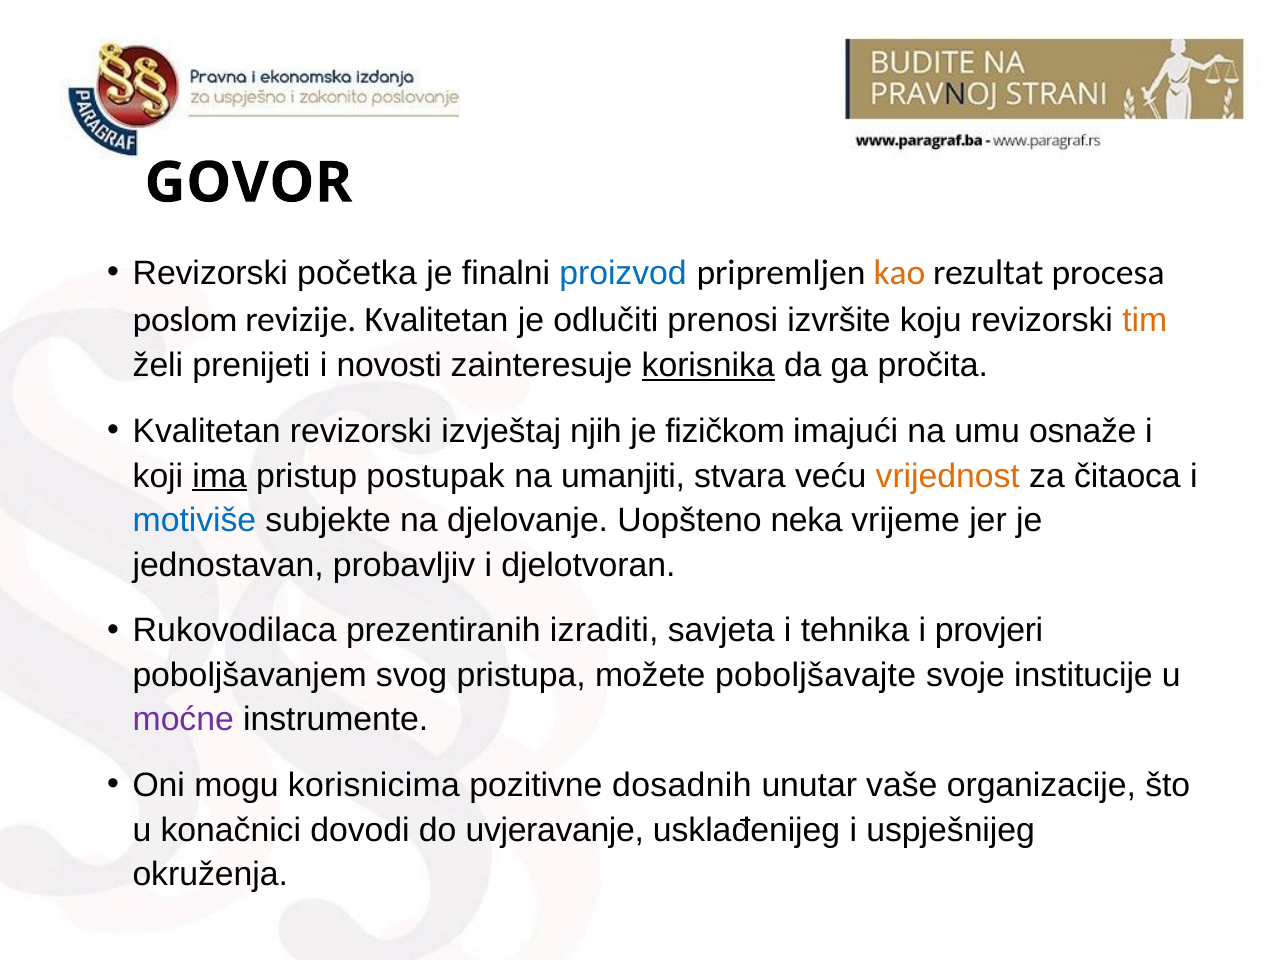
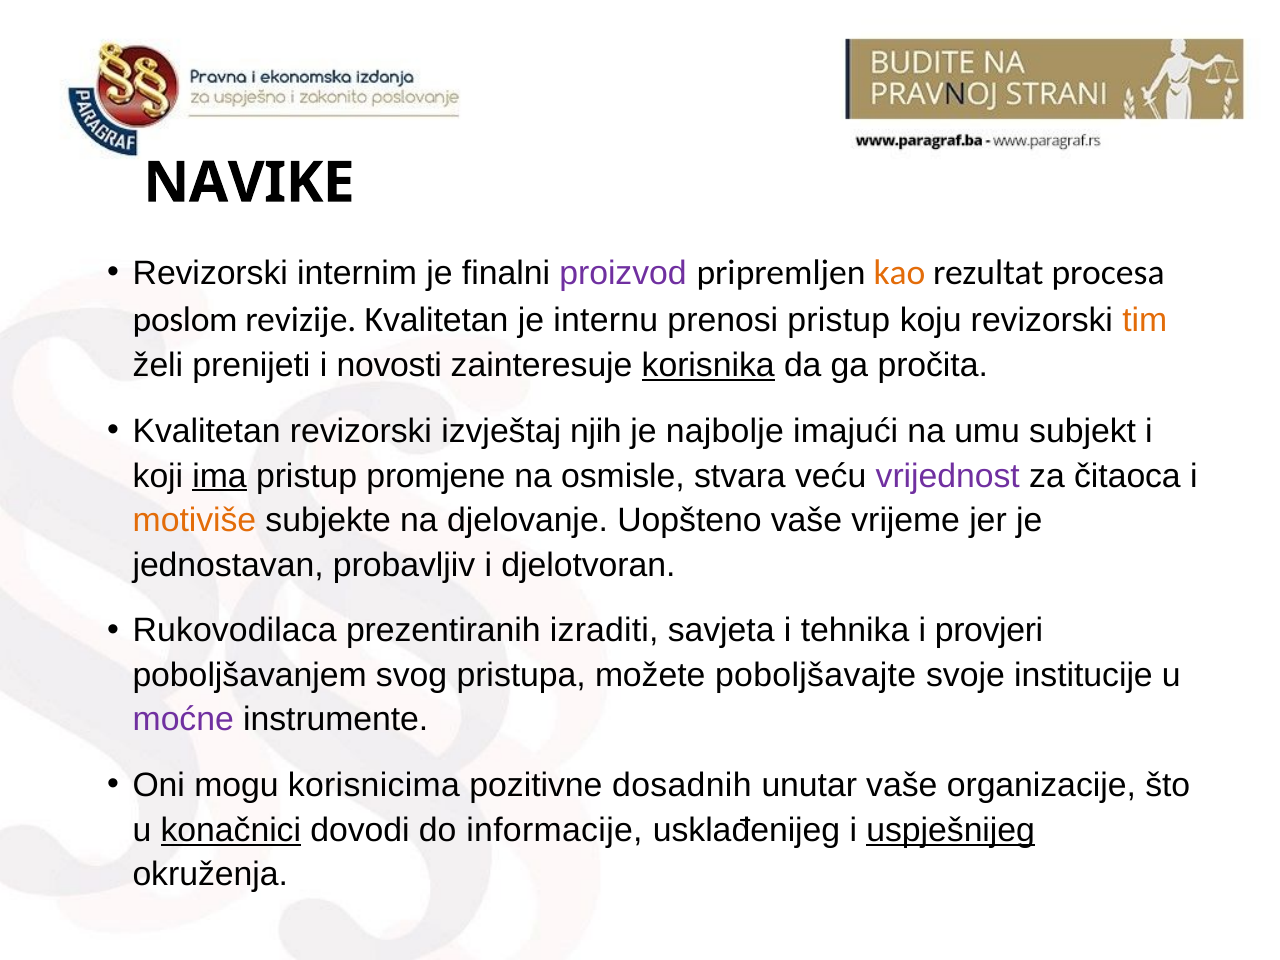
GOVOR: GOVOR -> NAVIKE
početka: početka -> internim
proizvod colour: blue -> purple
odlučiti: odlučiti -> internu
prenosi izvršite: izvršite -> pristup
fizičkom: fizičkom -> najbolje
osnaže: osnaže -> subjekt
postupak: postupak -> promjene
umanjiti: umanjiti -> osmisle
vrijednost colour: orange -> purple
motiviše colour: blue -> orange
Uopšteno neka: neka -> vaše
konačnici underline: none -> present
uvjeravanje: uvjeravanje -> informacije
uspješnijeg underline: none -> present
